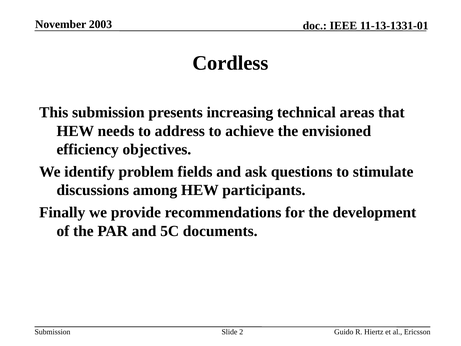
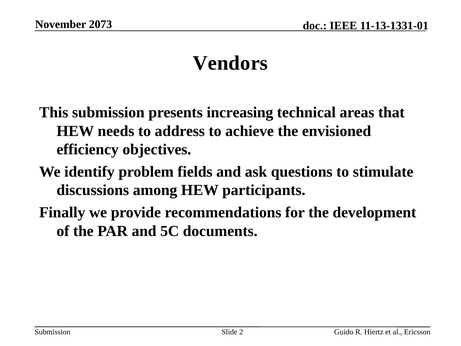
2003: 2003 -> 2073
Cordless: Cordless -> Vendors
